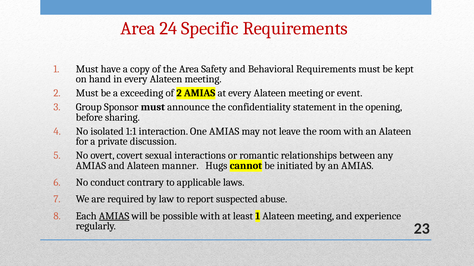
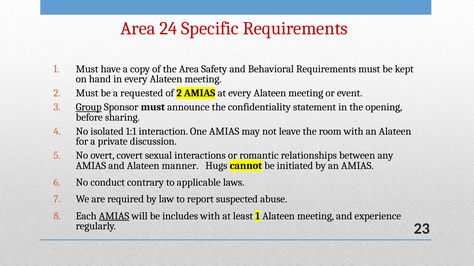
exceeding: exceeding -> requested
Group underline: none -> present
possible: possible -> includes
